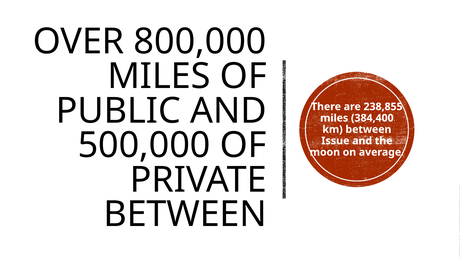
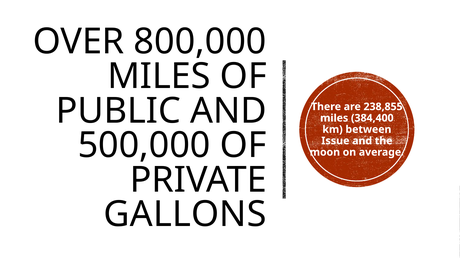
BETWEEN at (185, 214): BETWEEN -> GALLONS
